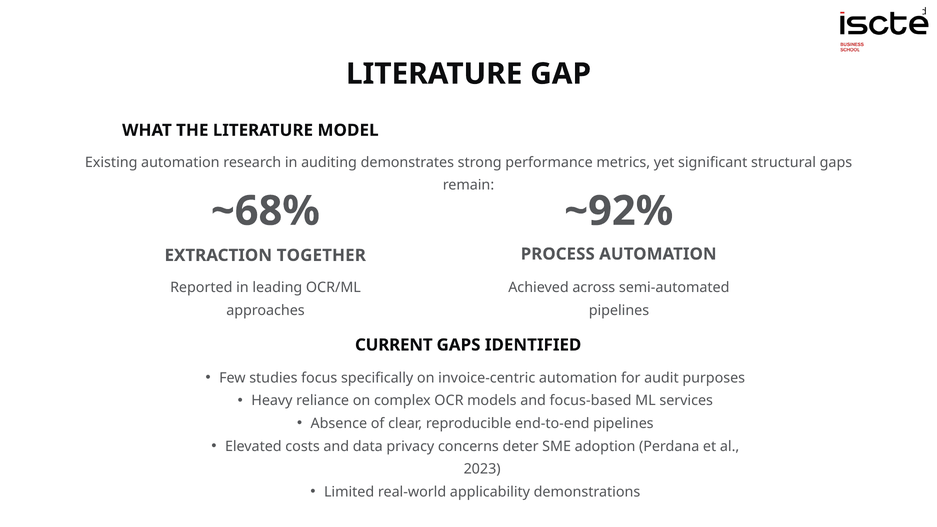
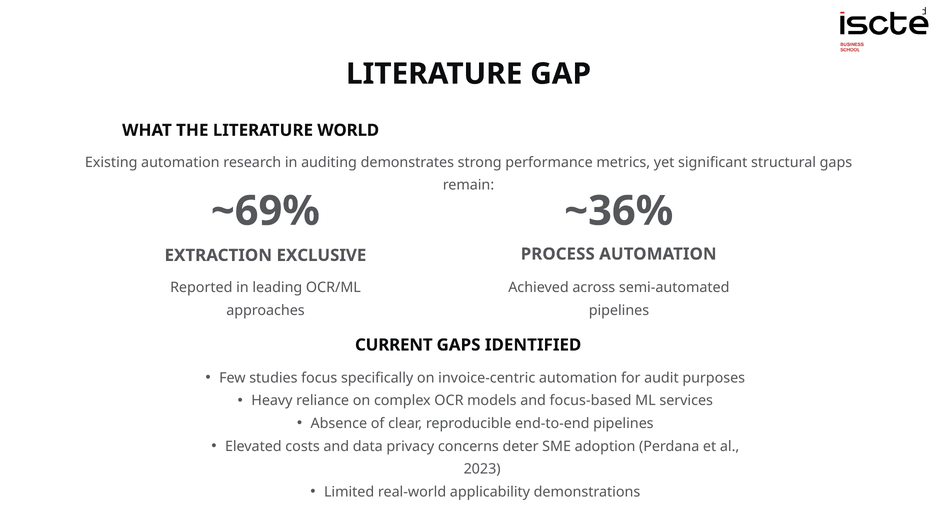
MODEL: MODEL -> WORLD
~68%: ~68% -> ~69%
~92%: ~92% -> ~36%
TOGETHER: TOGETHER -> EXCLUSIVE
